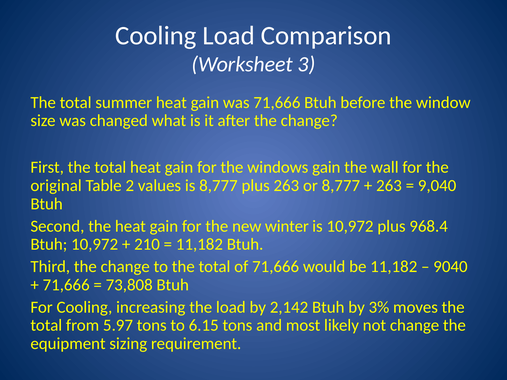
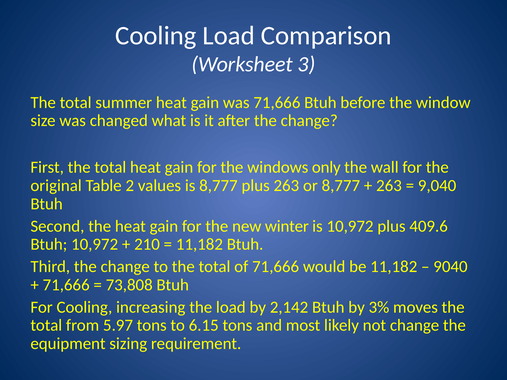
windows gain: gain -> only
968.4: 968.4 -> 409.6
